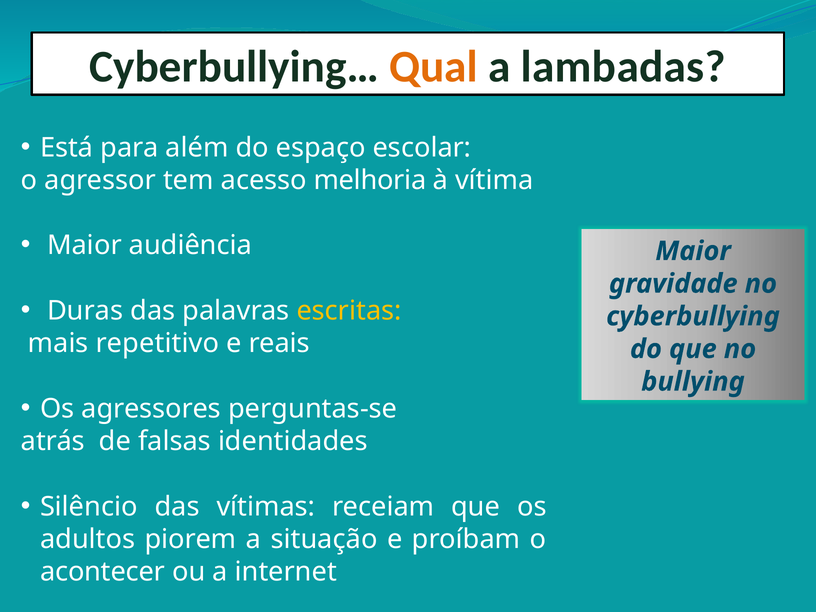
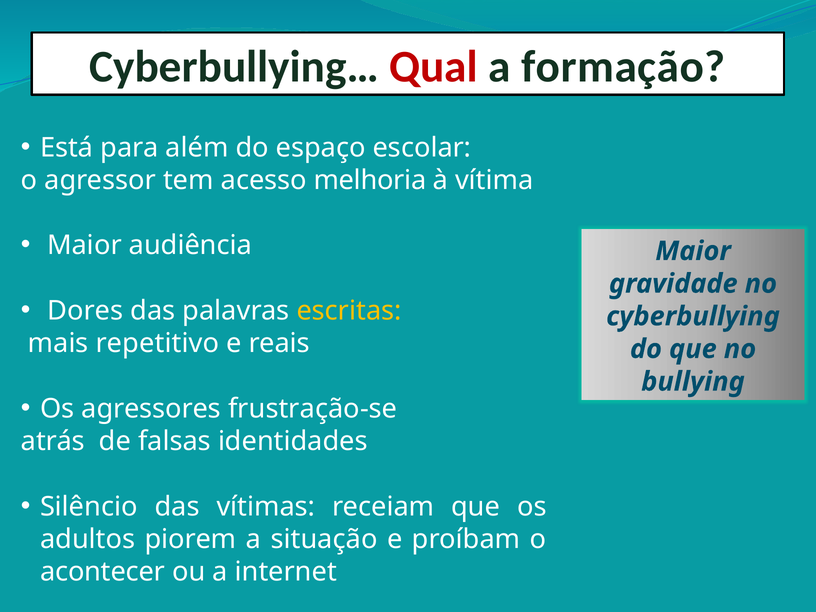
Qual colour: orange -> red
lambadas: lambadas -> formação
Duras: Duras -> Dores
perguntas-se: perguntas-se -> frustração-se
